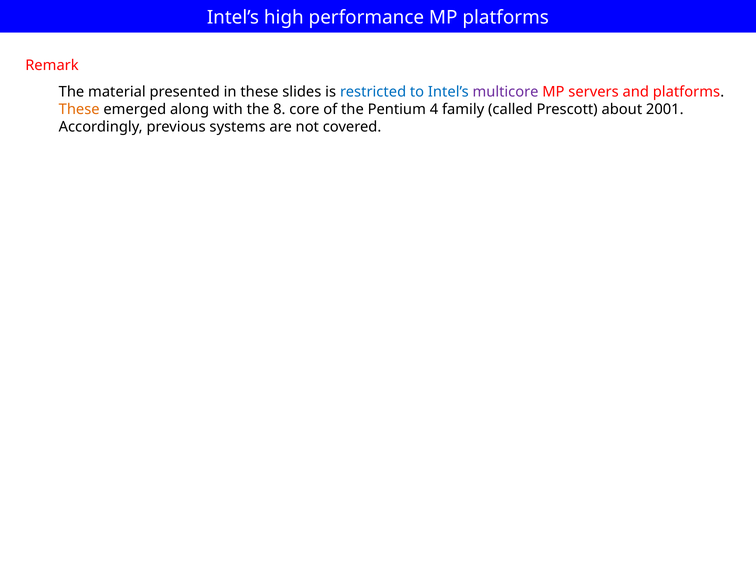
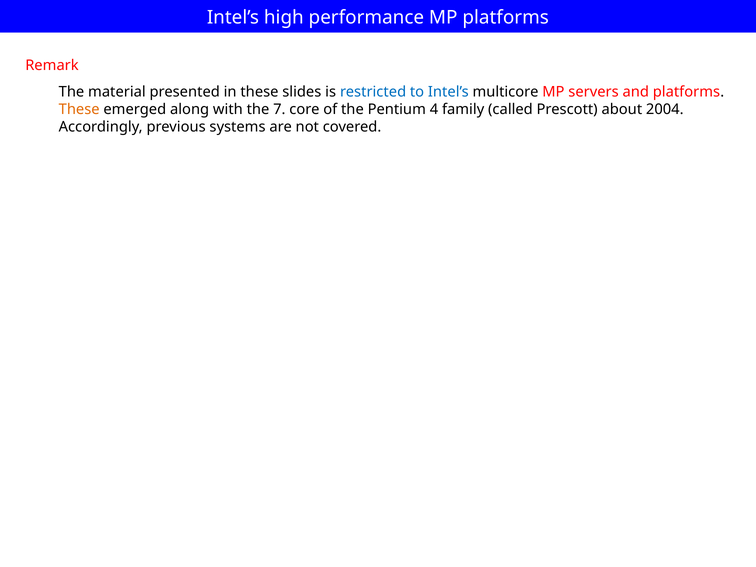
multicore colour: purple -> black
8: 8 -> 7
2001: 2001 -> 2004
